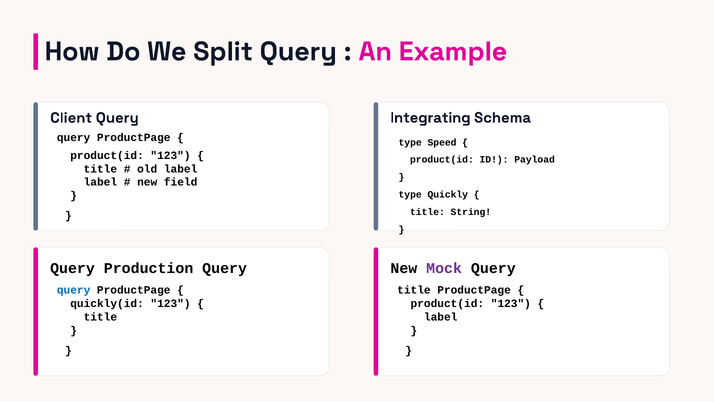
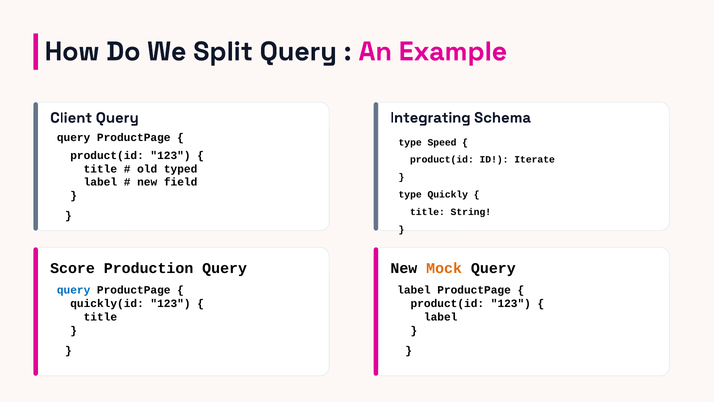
Payload: Payload -> Iterate
old label: label -> typed
Query at (73, 268): Query -> Score
Mock colour: purple -> orange
title at (414, 290): title -> label
